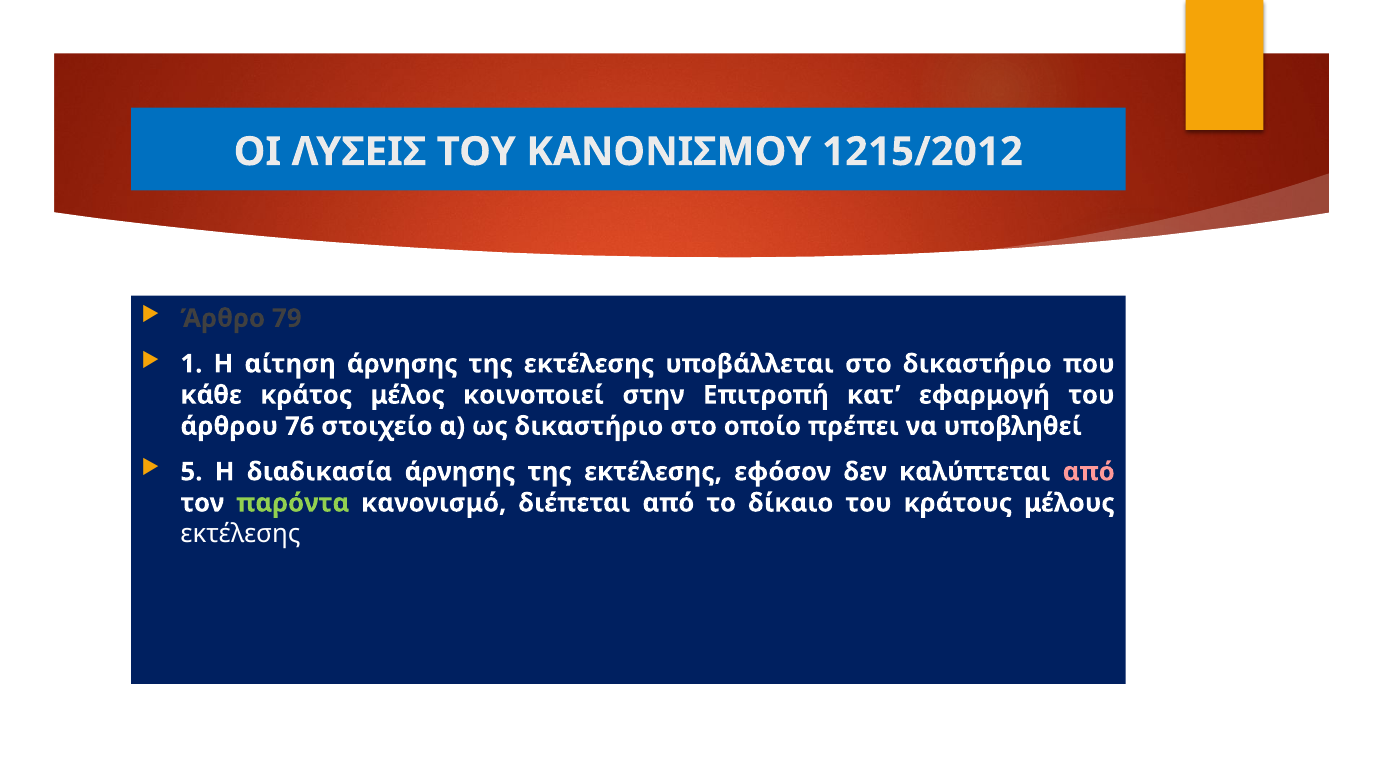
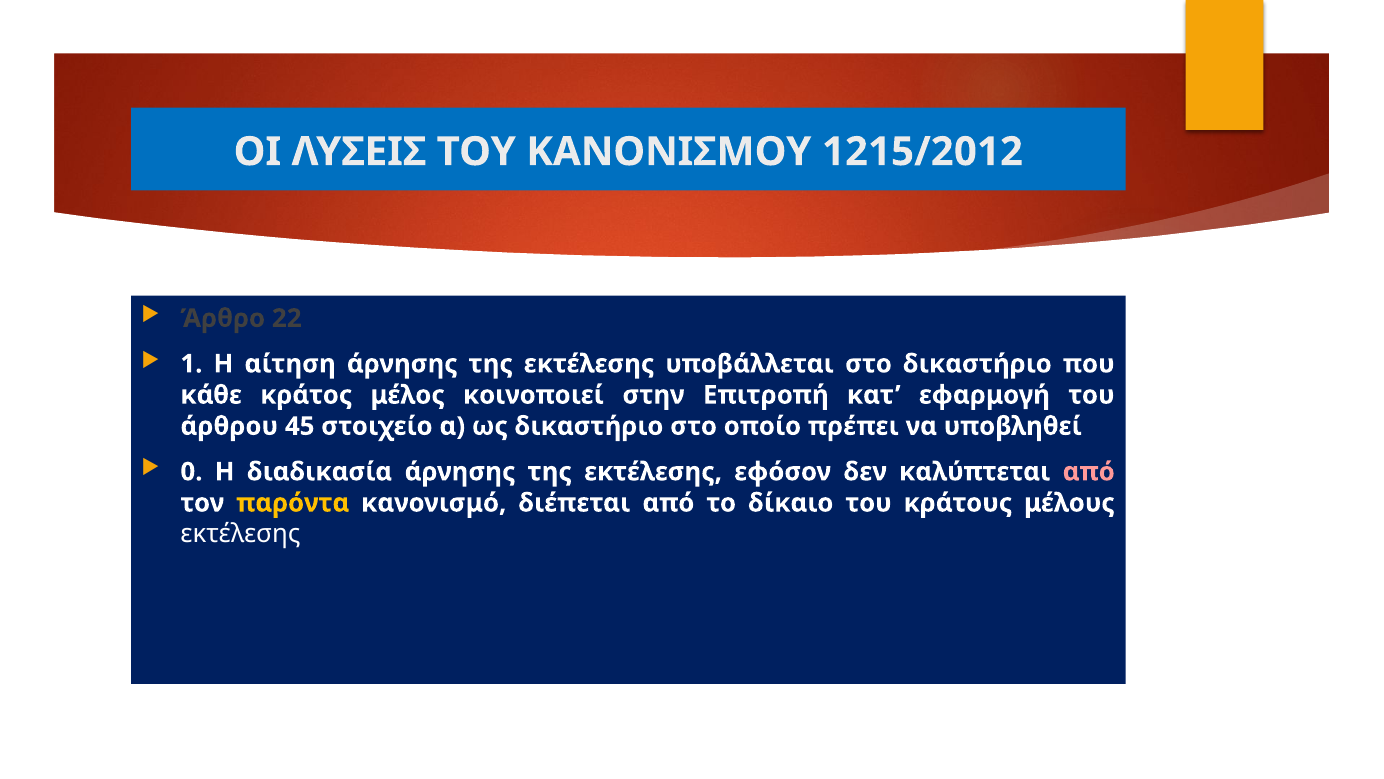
79: 79 -> 22
76: 76 -> 45
5: 5 -> 0
παρόντα colour: light green -> yellow
